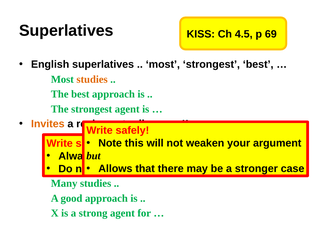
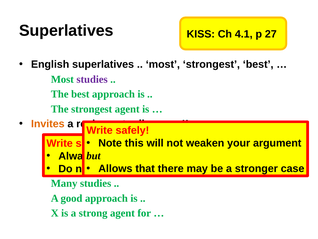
4.5: 4.5 -> 4.1
69: 69 -> 27
studies at (92, 79) colour: orange -> purple
